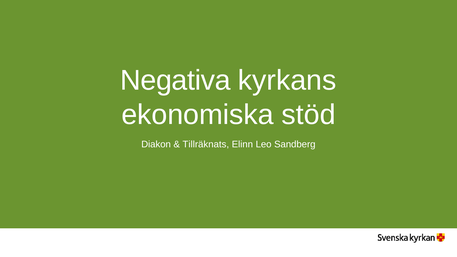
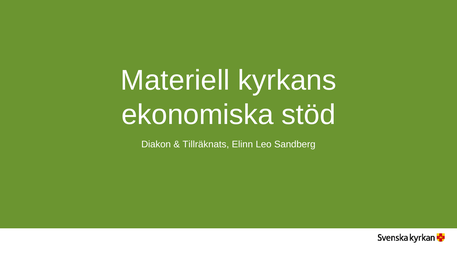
Negativa: Negativa -> Materiell
